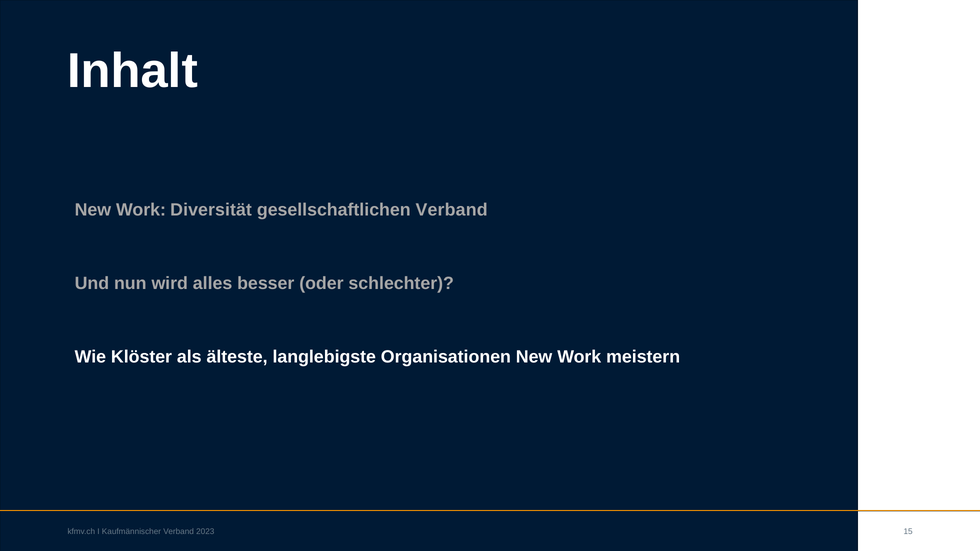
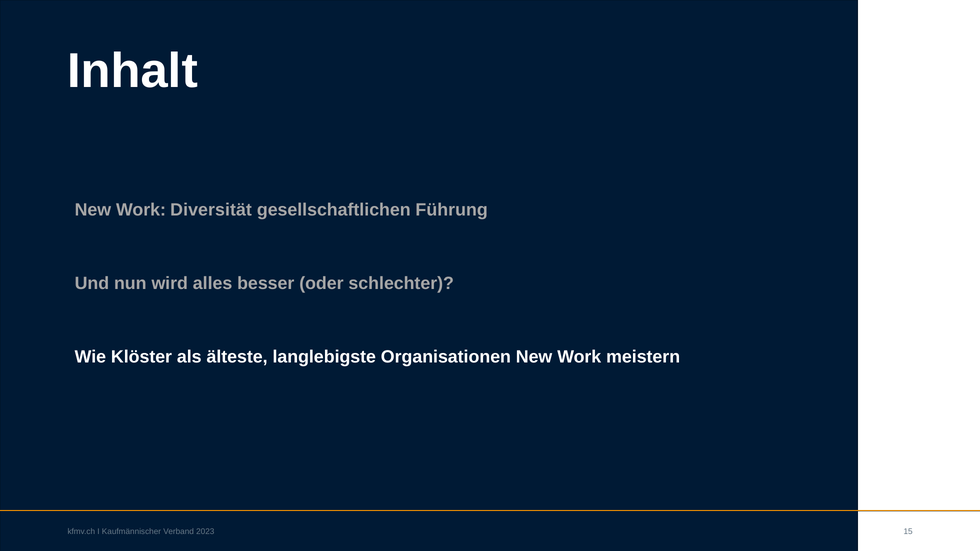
gesellschaftlichen Verband: Verband -> Führung
